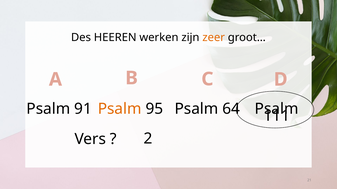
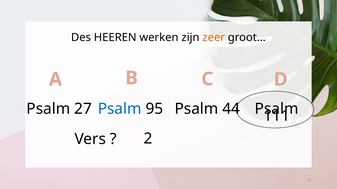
91: 91 -> 27
Psalm at (120, 109) colour: orange -> blue
64: 64 -> 44
